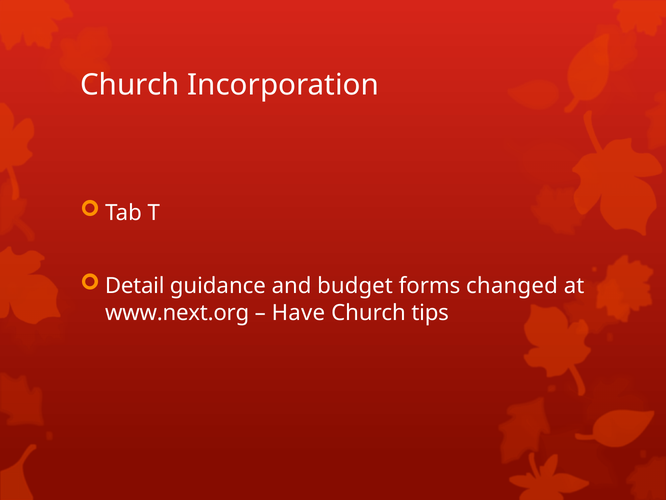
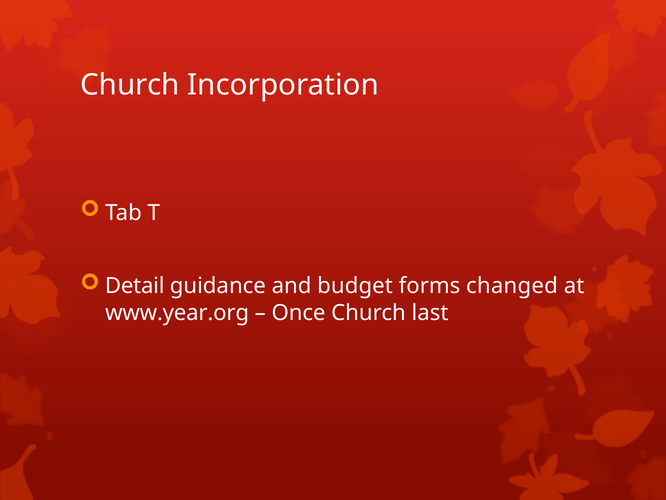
www.next.org: www.next.org -> www.year.org
Have: Have -> Once
tips: tips -> last
